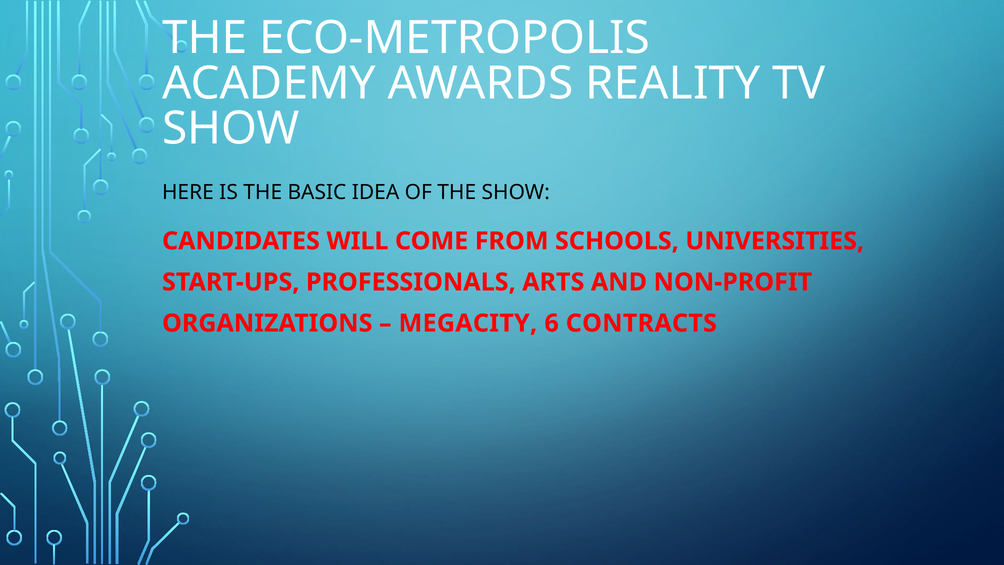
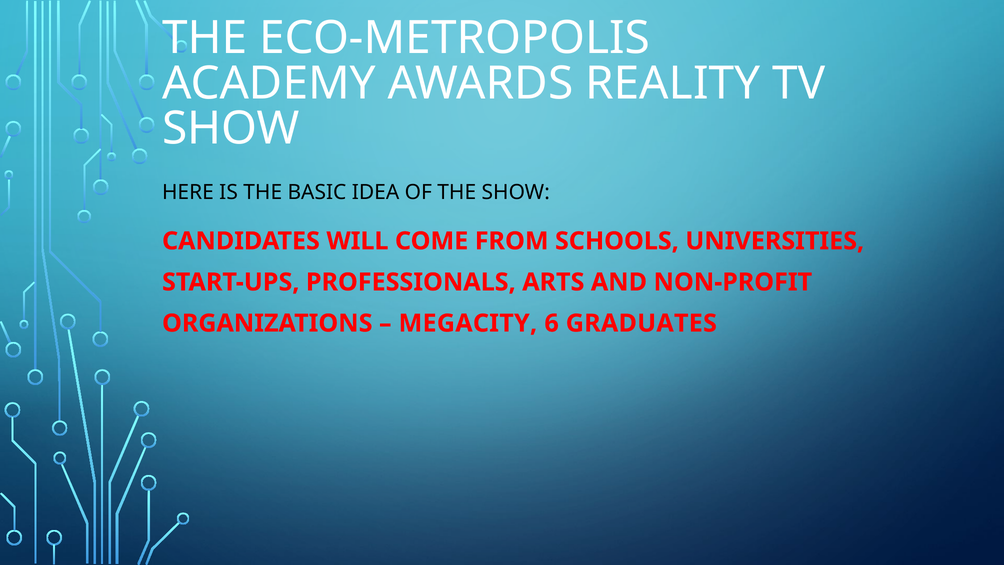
CONTRACTS: CONTRACTS -> GRADUATES
